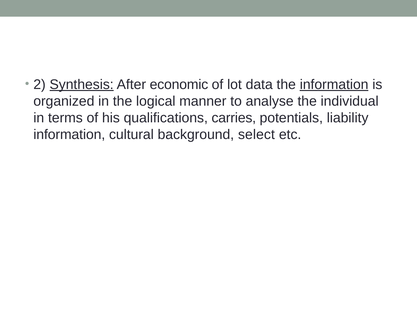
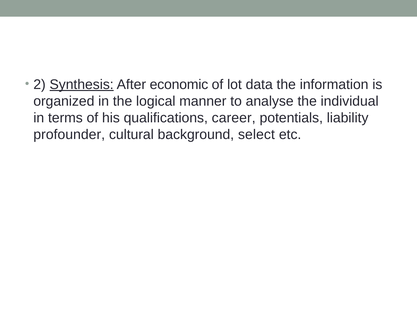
information at (334, 84) underline: present -> none
carries: carries -> career
information at (69, 134): information -> profounder
